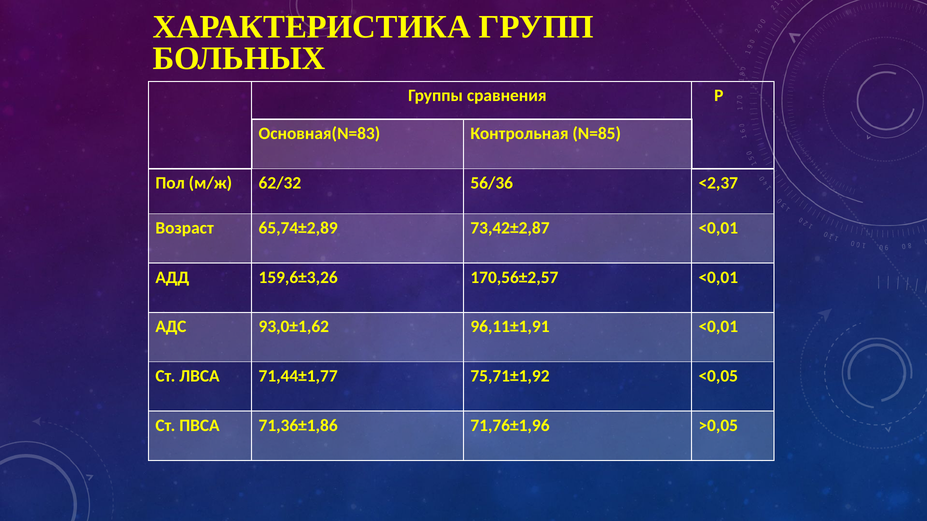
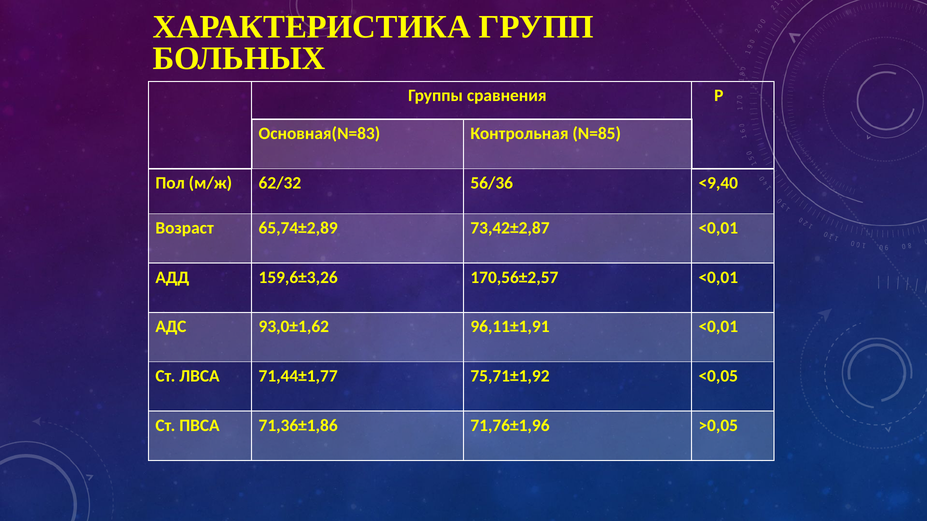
<2,37: <2,37 -> <9,40
